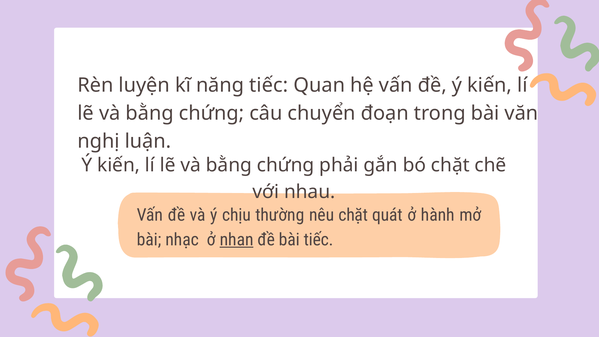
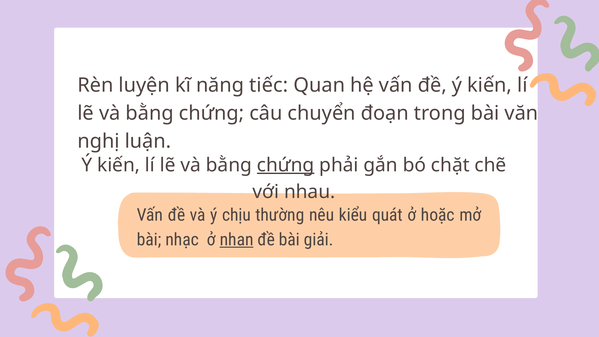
chứng at (286, 165) underline: none -> present
nêu chặt: chặt -> kiểu
hành: hành -> hoặc
bài tiếc: tiếc -> giải
